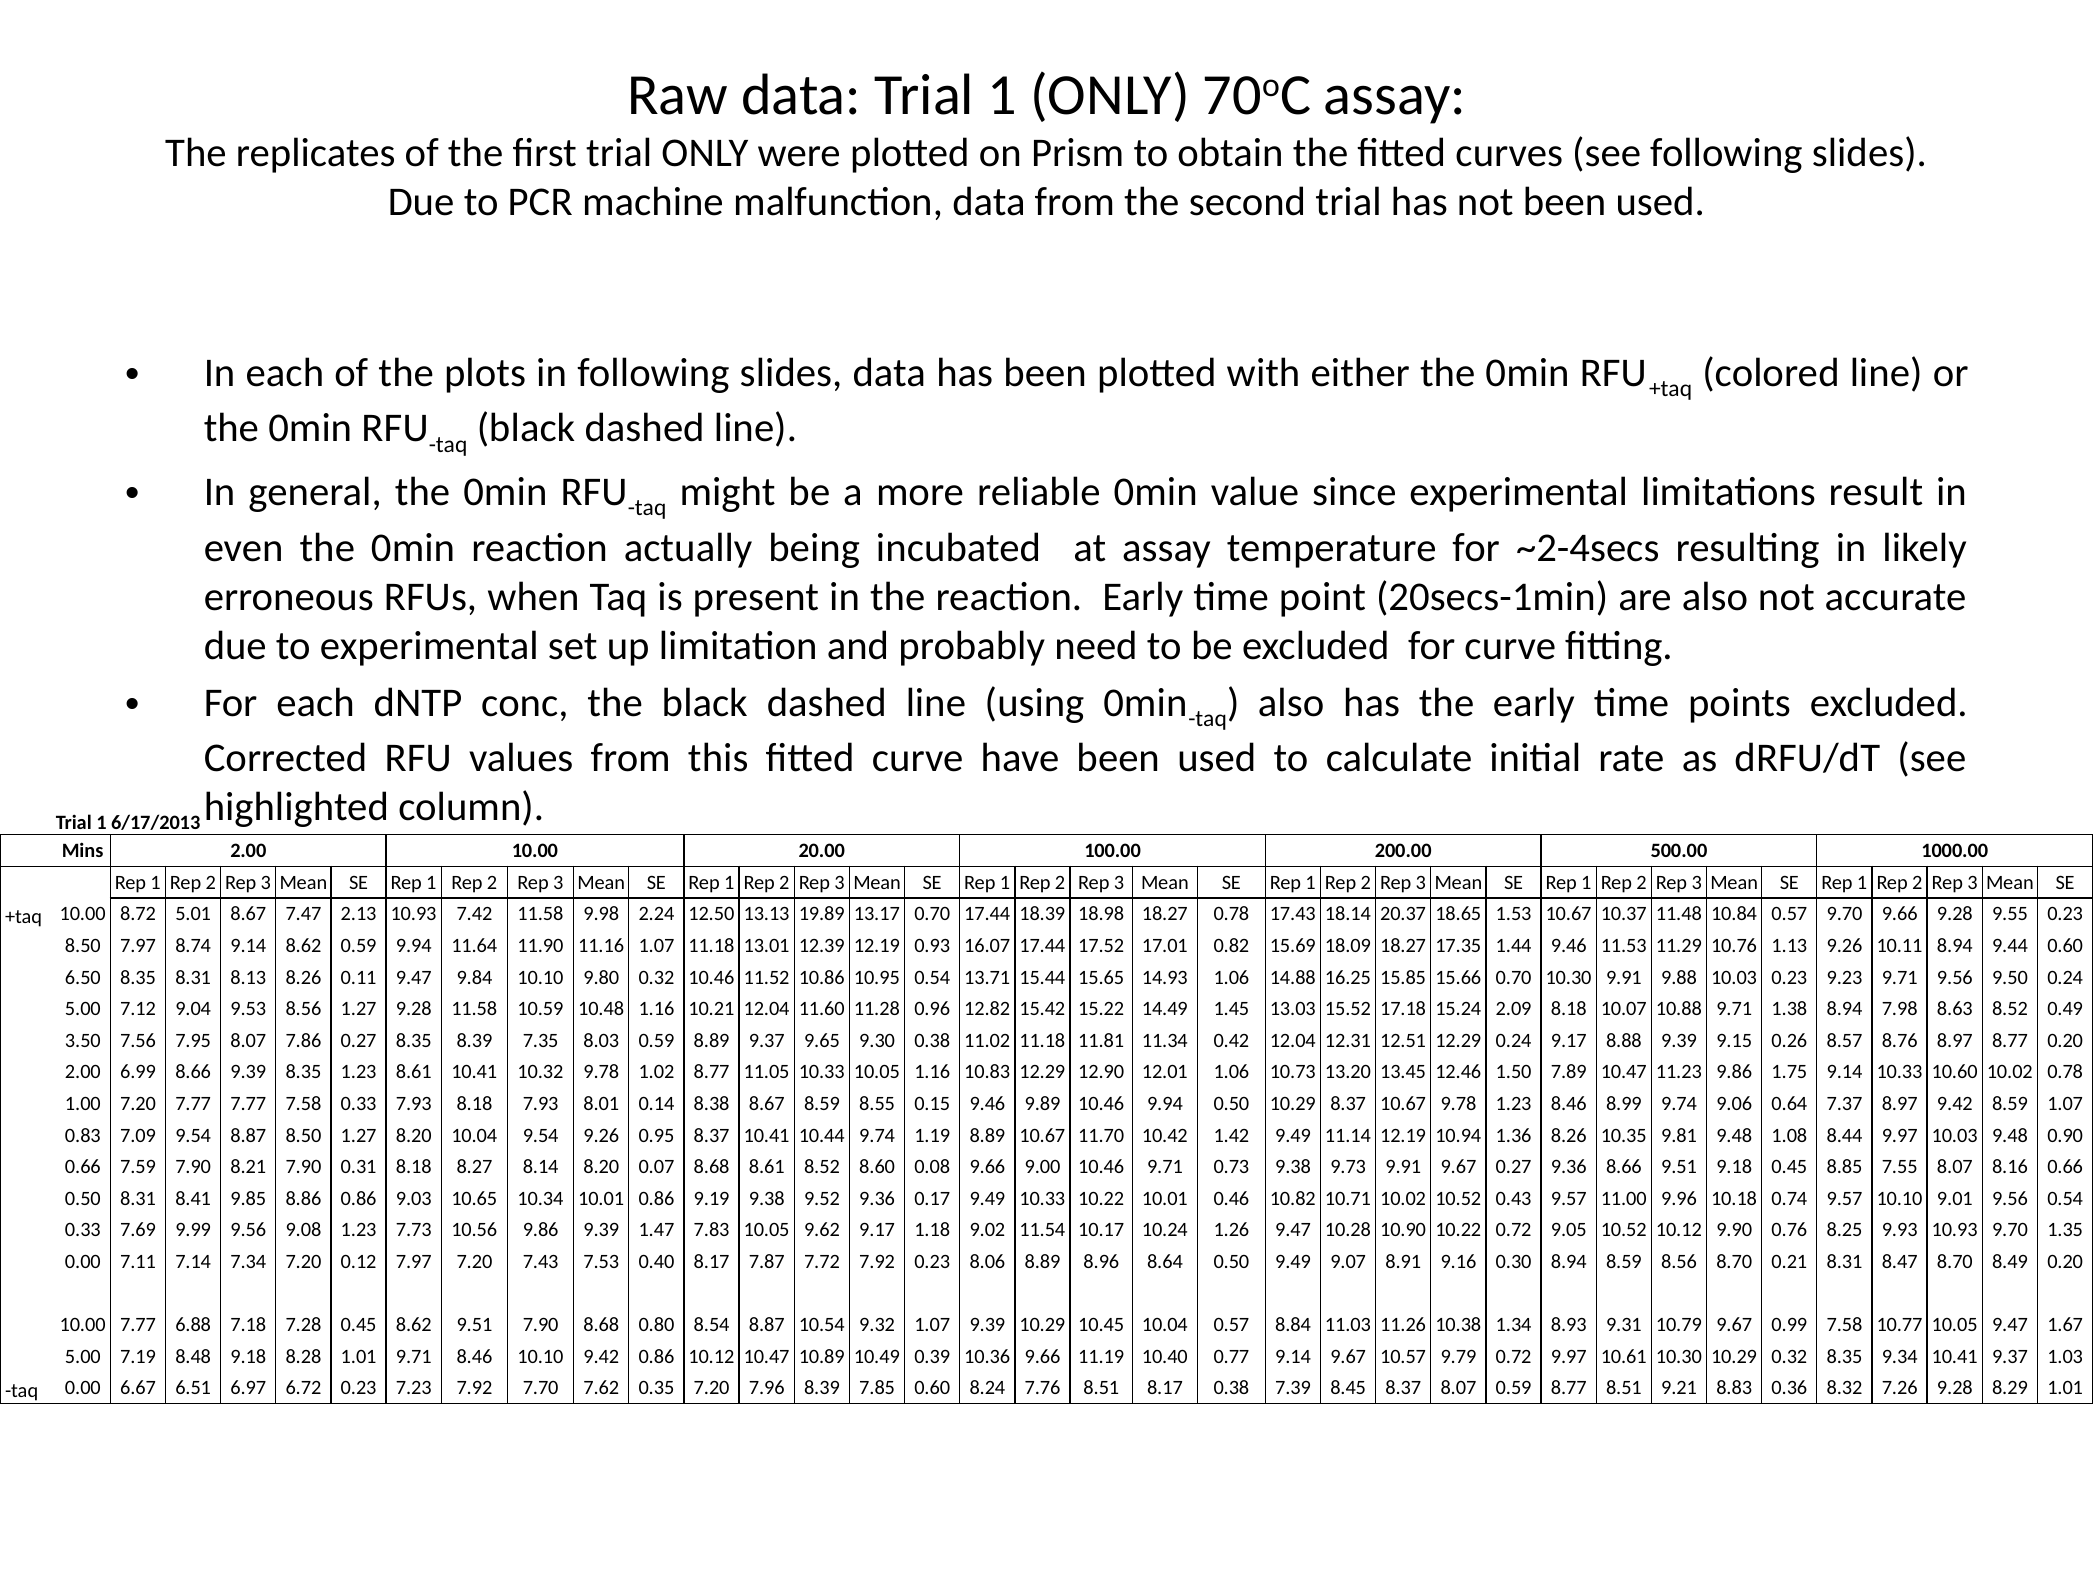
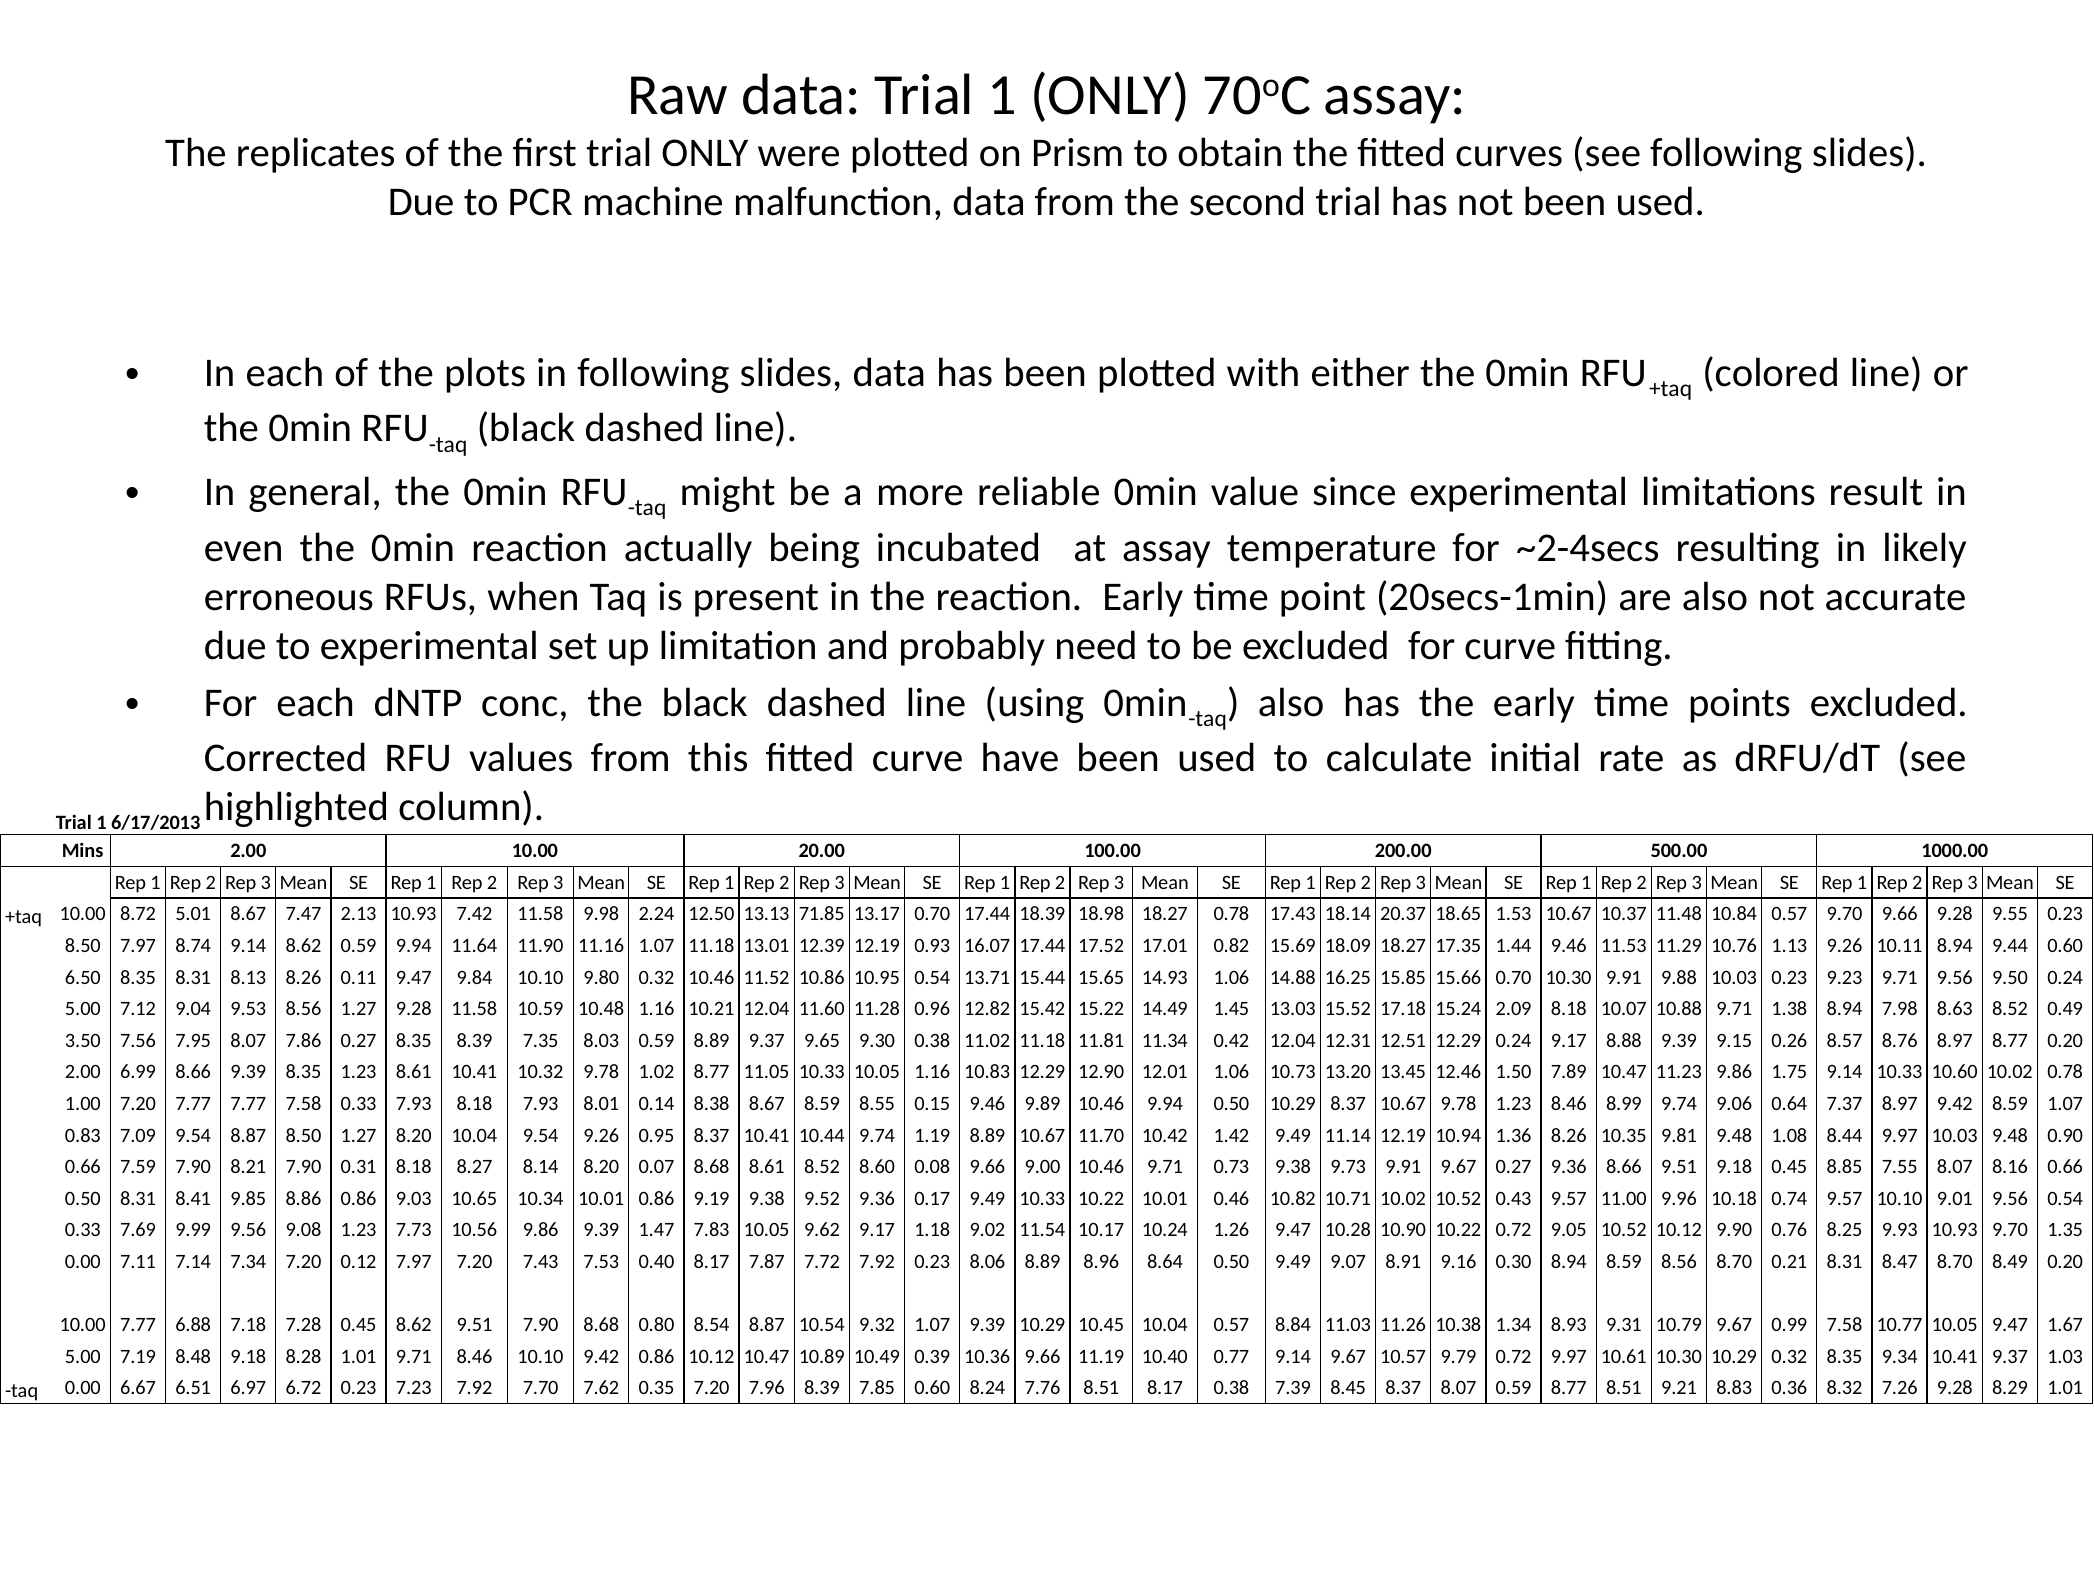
19.89: 19.89 -> 71.85
